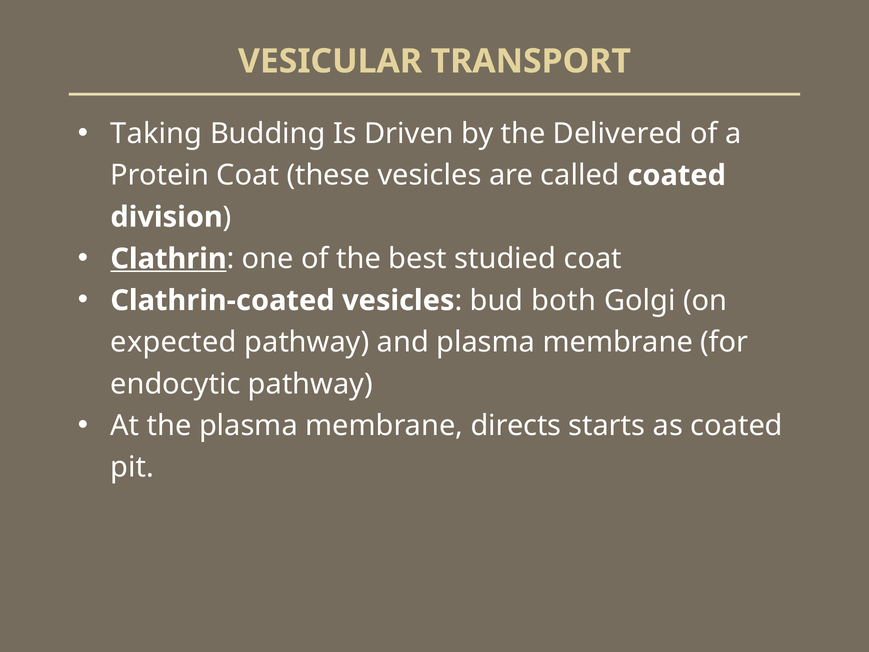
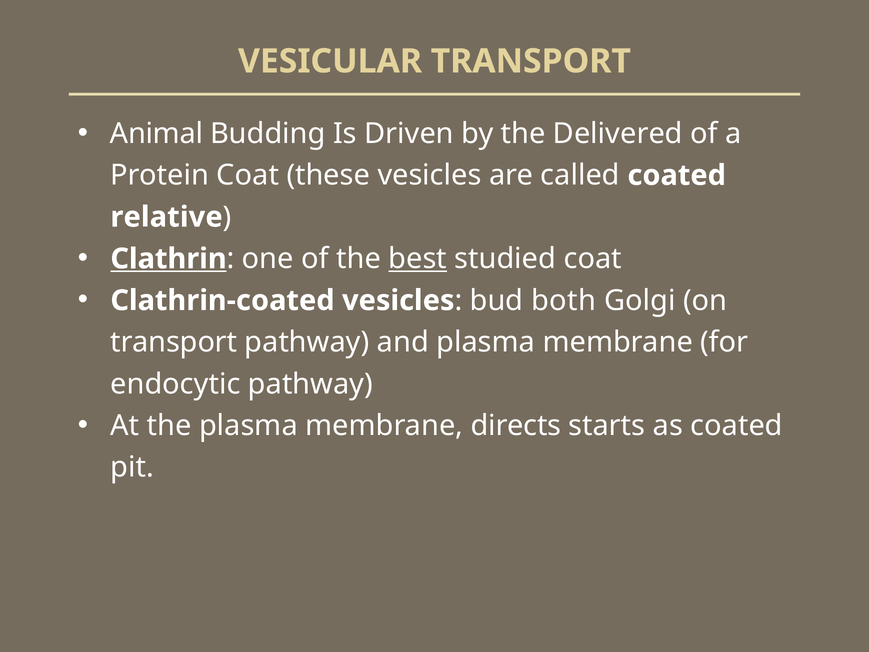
Taking: Taking -> Animal
division: division -> relative
best underline: none -> present
expected at (174, 342): expected -> transport
